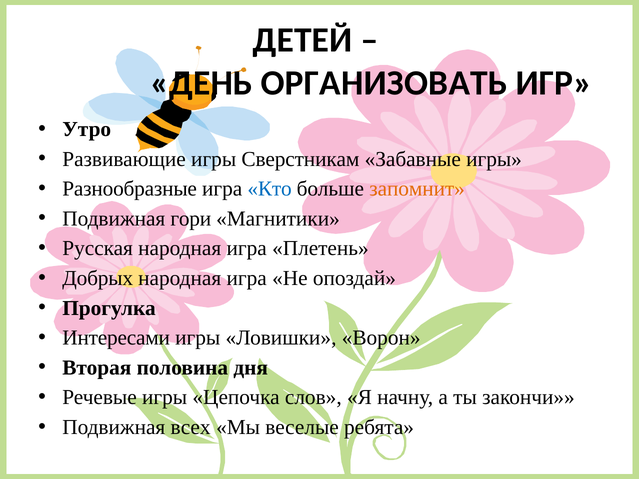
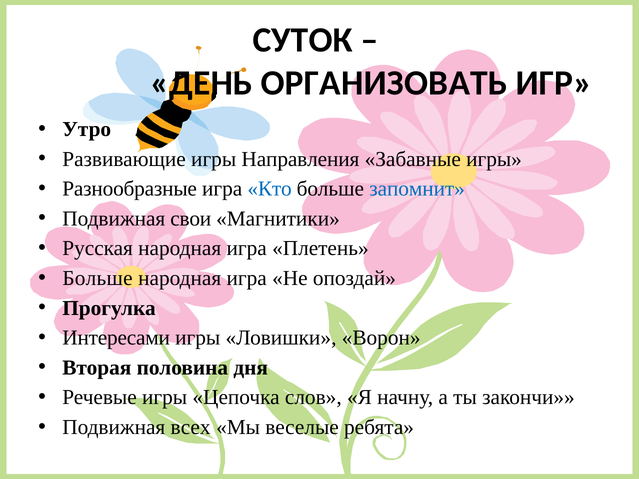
ДЕТЕЙ: ДЕТЕЙ -> СУТОК
Сверстникам: Сверстникам -> Направления
запомнит colour: orange -> blue
гори: гори -> свои
Добрых at (98, 278): Добрых -> Больше
